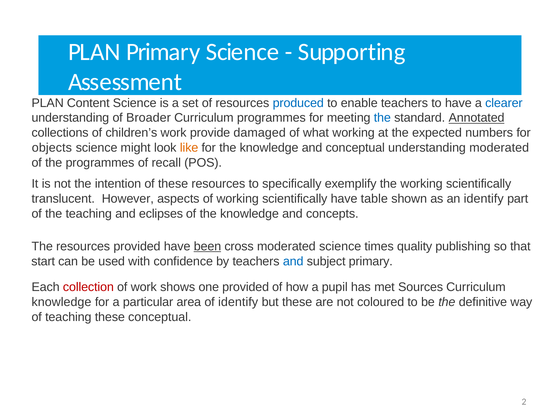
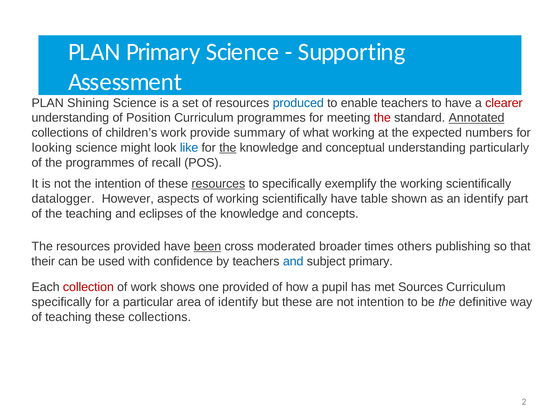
Content: Content -> Shining
clearer colour: blue -> red
Broader: Broader -> Position
the at (382, 118) colour: blue -> red
damaged: damaged -> summary
objects: objects -> looking
like colour: orange -> blue
the at (228, 148) underline: none -> present
understanding moderated: moderated -> particularly
resources at (218, 184) underline: none -> present
translucent: translucent -> datalogger
moderated science: science -> broader
quality: quality -> others
start: start -> their
knowledge at (61, 302): knowledge -> specifically
not coloured: coloured -> intention
these conceptual: conceptual -> collections
